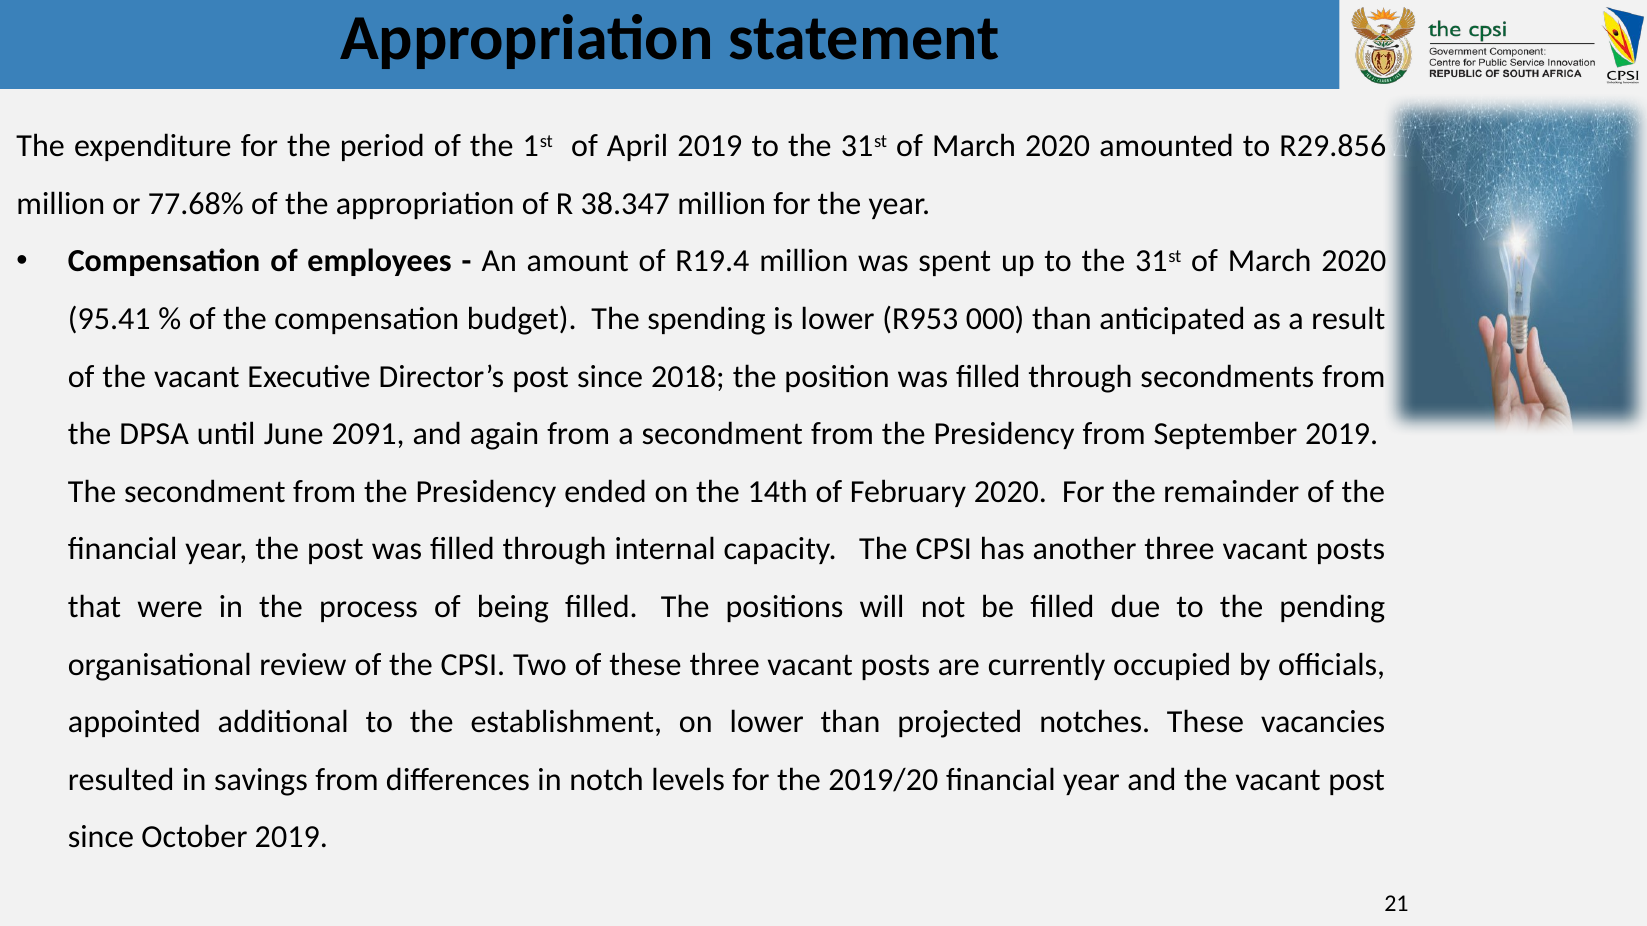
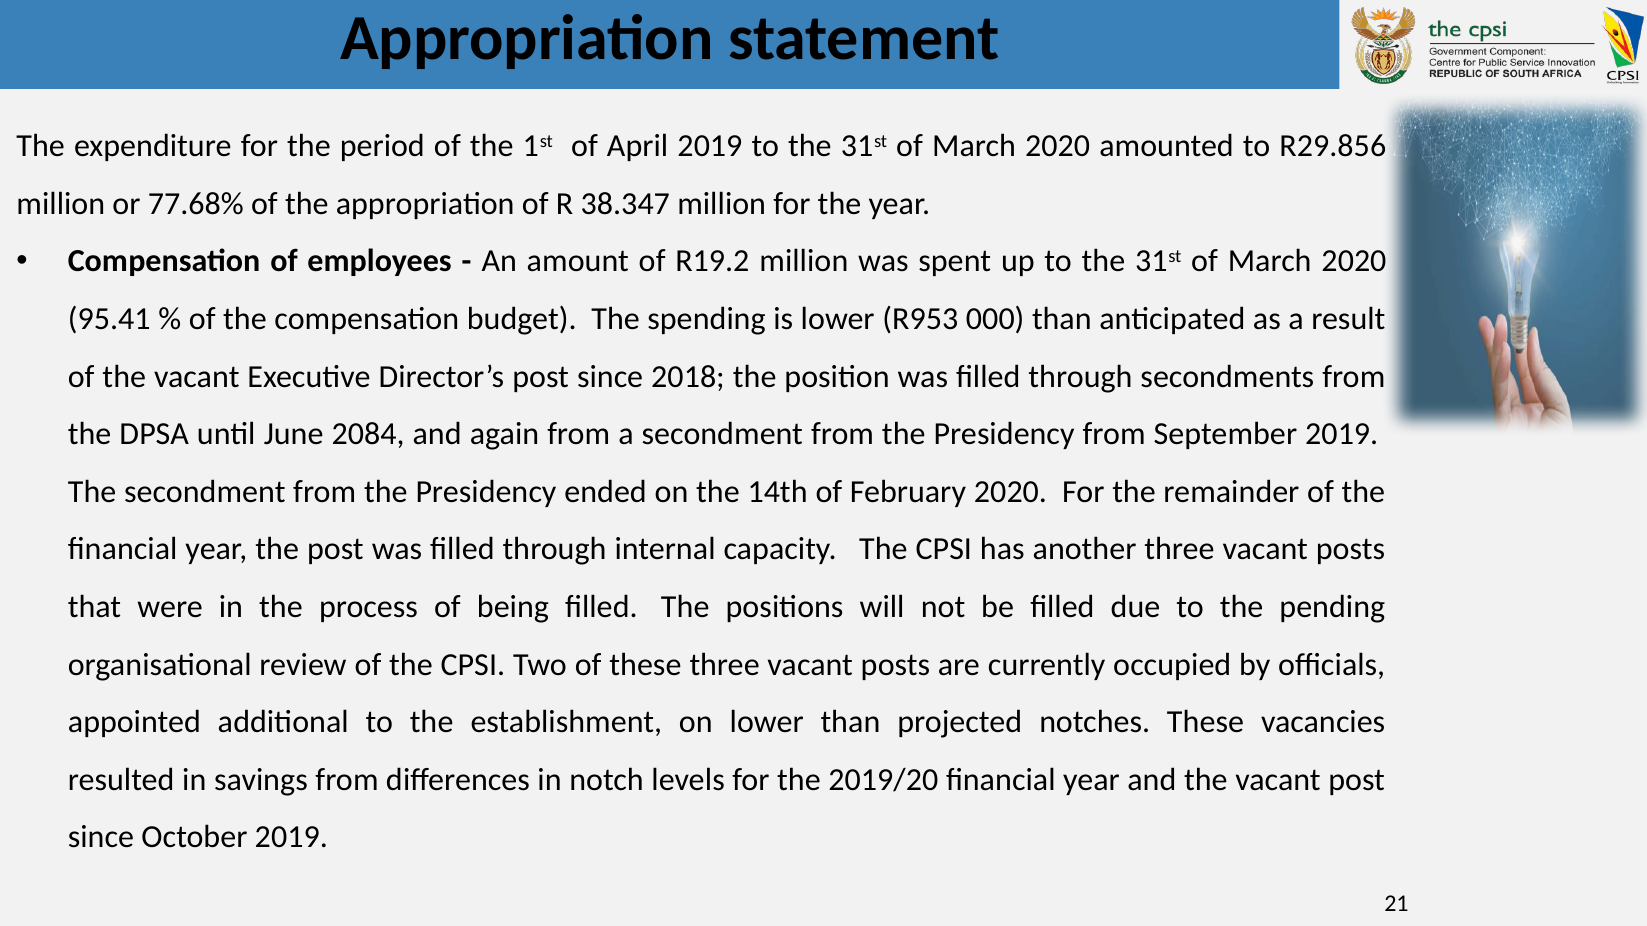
R19.4: R19.4 -> R19.2
2091: 2091 -> 2084
